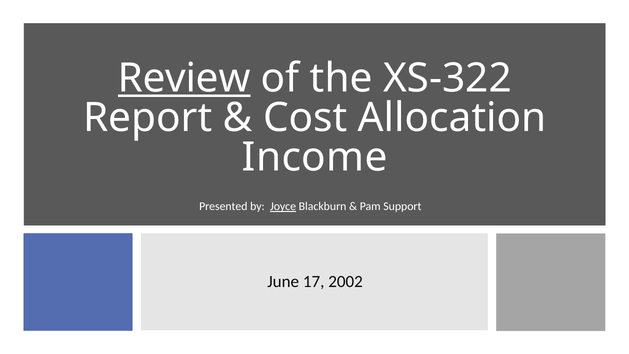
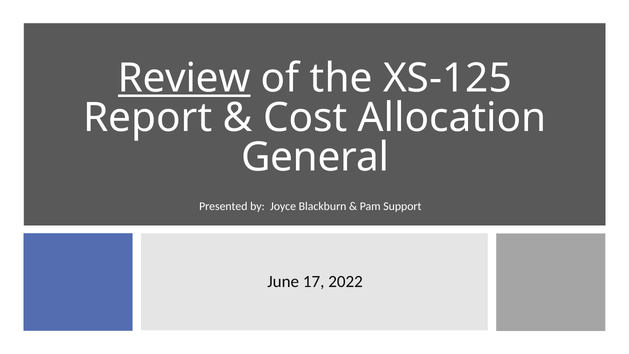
XS-322: XS-322 -> XS-125
Income: Income -> General
Joyce underline: present -> none
2002: 2002 -> 2022
